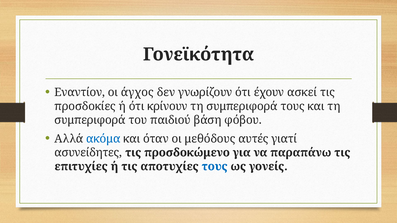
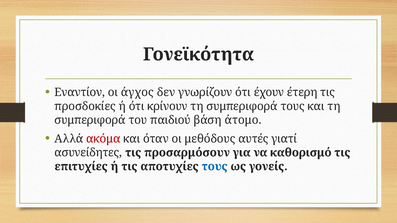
ασκεί: ασκεί -> έτερη
φόβου: φόβου -> άτομο
ακόμα colour: blue -> red
προσδοκώμενο: προσδοκώμενο -> προσαρμόσουν
παραπάνω: παραπάνω -> καθορισμό
